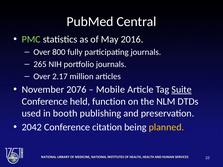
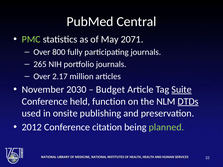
2016: 2016 -> 2071
2076: 2076 -> 2030
Mobile: Mobile -> Budget
DTDs underline: none -> present
booth: booth -> onsite
2042: 2042 -> 2012
planned colour: yellow -> light green
